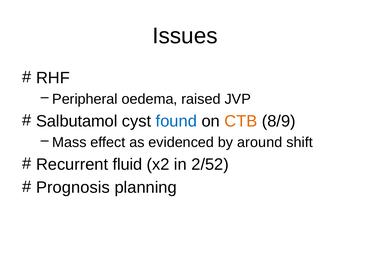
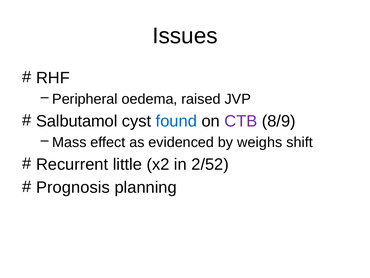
CTB colour: orange -> purple
around: around -> weighs
fluid: fluid -> little
